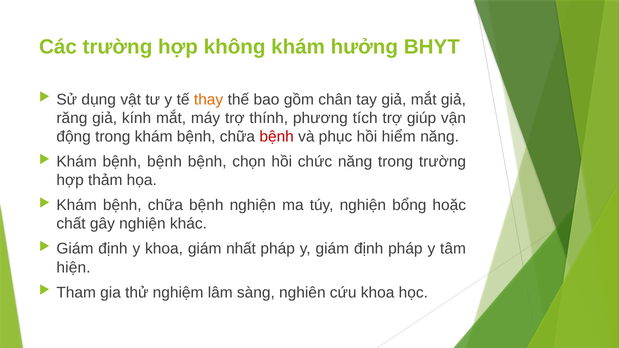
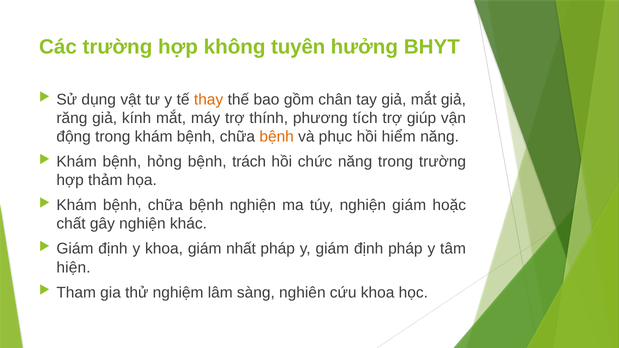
không khám: khám -> tuyên
bệnh at (277, 137) colour: red -> orange
Khám bệnh bệnh: bệnh -> hỏng
chọn: chọn -> trách
nghiện bổng: bổng -> giám
